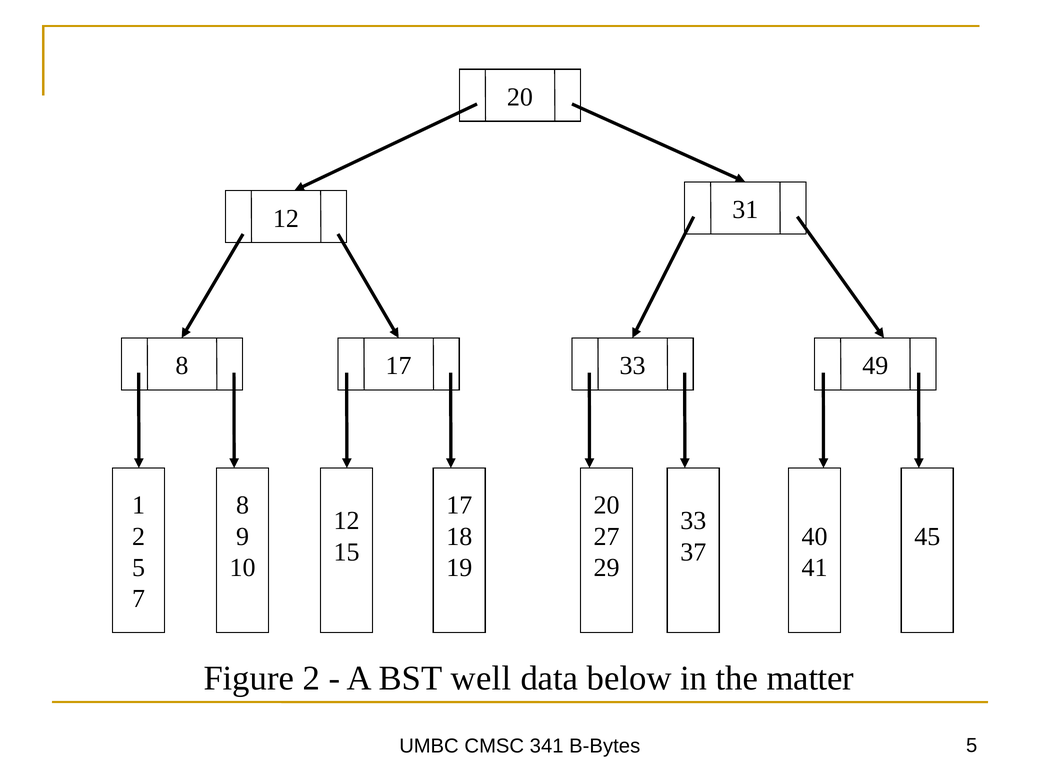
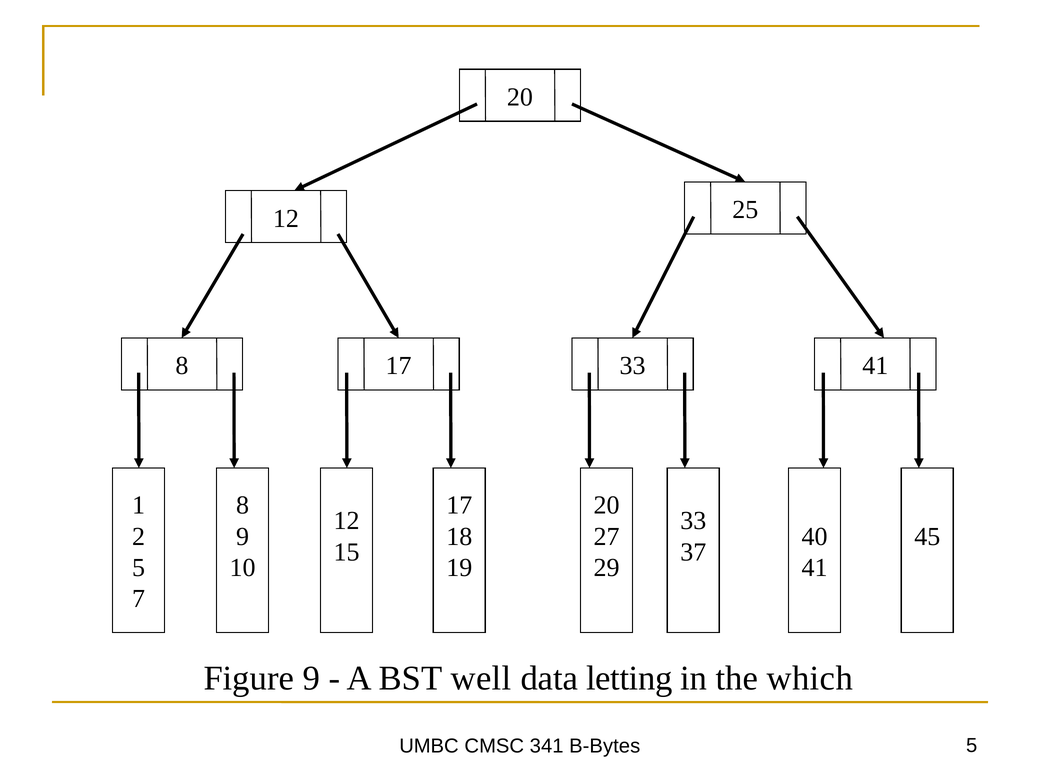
31: 31 -> 25
33 49: 49 -> 41
Figure 2: 2 -> 9
below: below -> letting
matter: matter -> which
